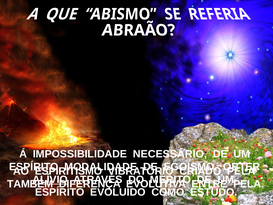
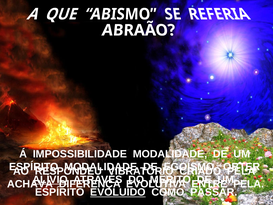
IMPOSSIBILIDADE NECESSÁRIO: NECESSÁRIO -> MODALIDADE
ESPIRITISMO: ESPIRITISMO -> RESPONDEU
TAMBÉM: TAMBÉM -> ACHAVA
EVOLUÍDO underline: none -> present
ESTUDO: ESTUDO -> PASSAR
